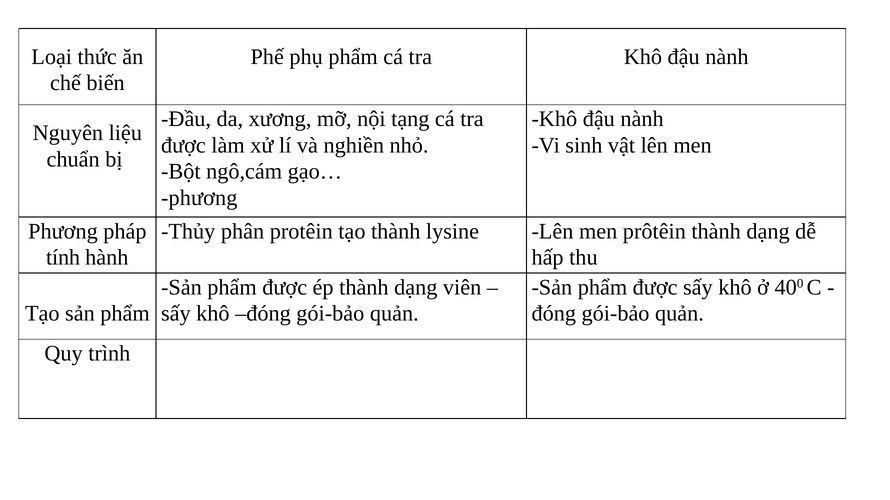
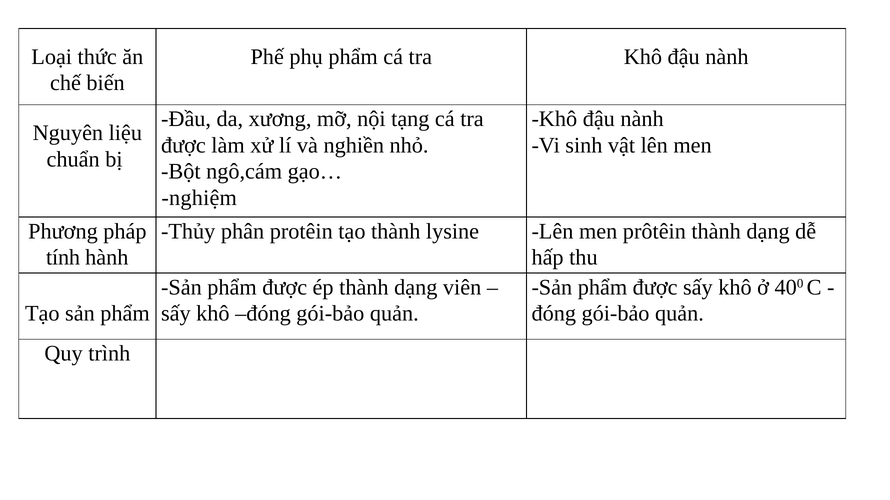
phương at (199, 198): phương -> nghiệm
